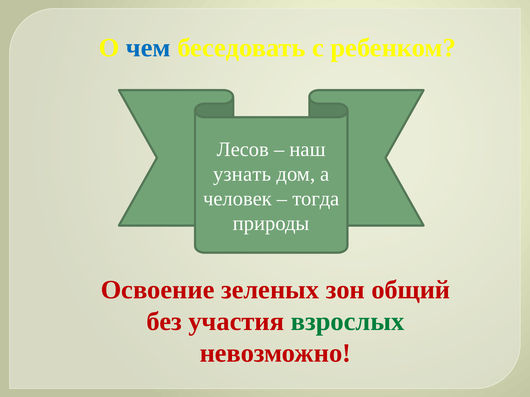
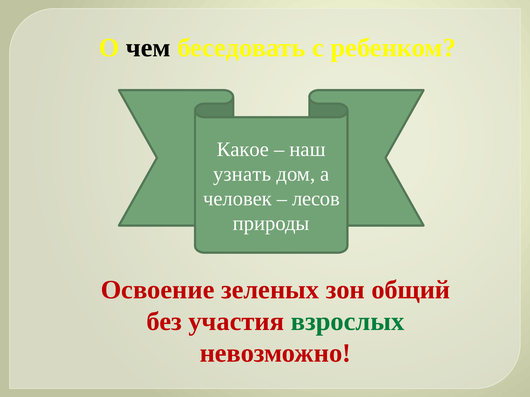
чем colour: blue -> black
Лесов: Лесов -> Какое
тогда: тогда -> лесов
